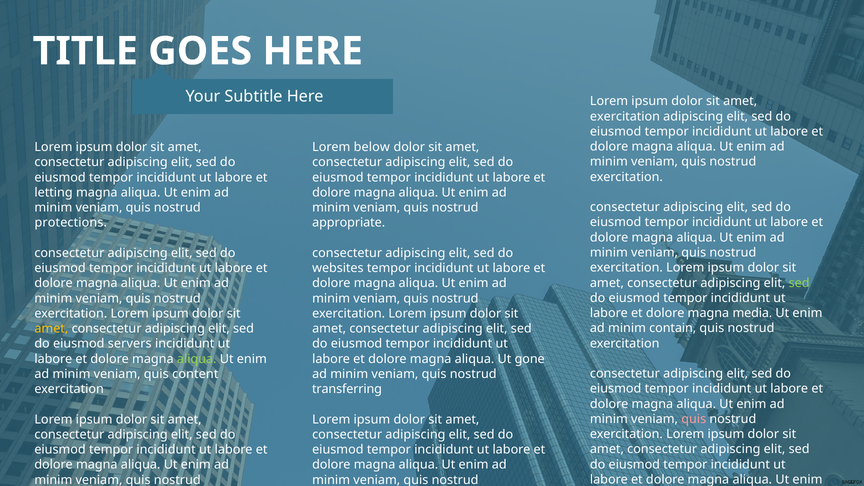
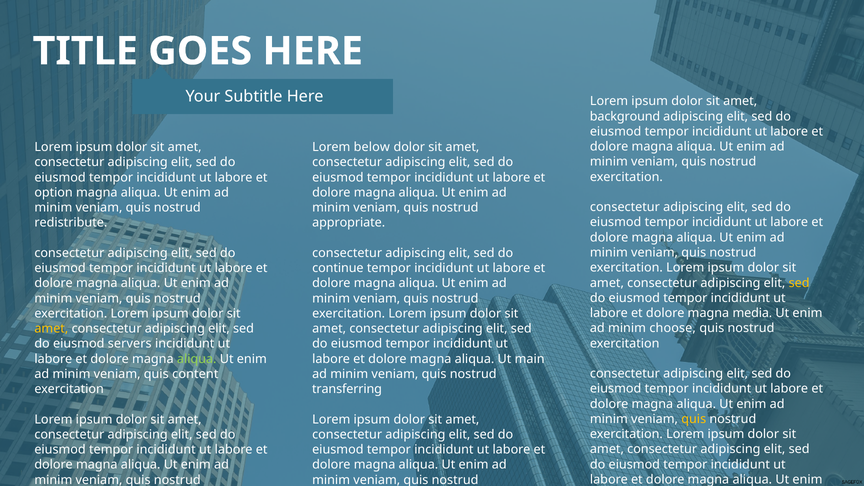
exercitation at (625, 116): exercitation -> background
letting: letting -> option
protections: protections -> redistribute
websites: websites -> continue
sed at (799, 283) colour: light green -> yellow
contain: contain -> choose
gone: gone -> main
quis at (694, 419) colour: pink -> yellow
